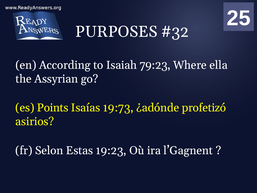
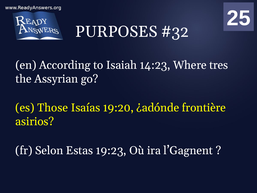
79:23: 79:23 -> 14:23
ella: ella -> tres
Points: Points -> Those
19:73: 19:73 -> 19:20
profetizó: profetizó -> frontière
